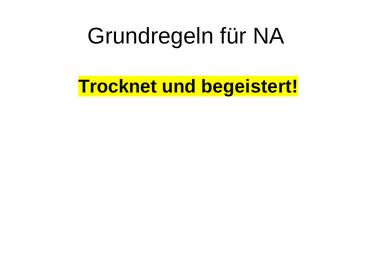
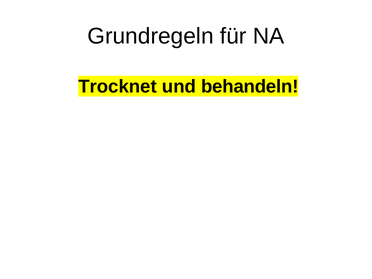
begeistert: begeistert -> behandeln
